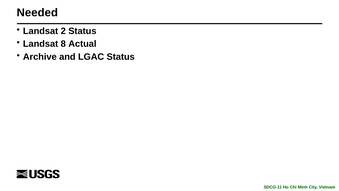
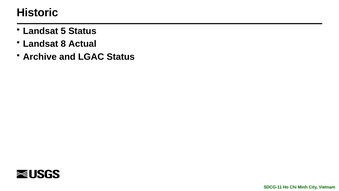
Needed: Needed -> Historic
2: 2 -> 5
